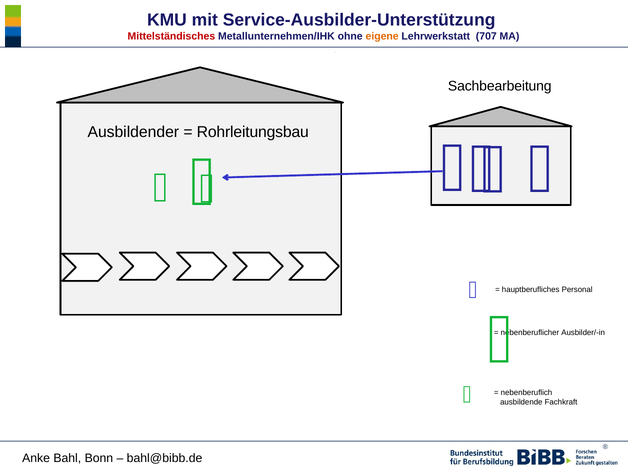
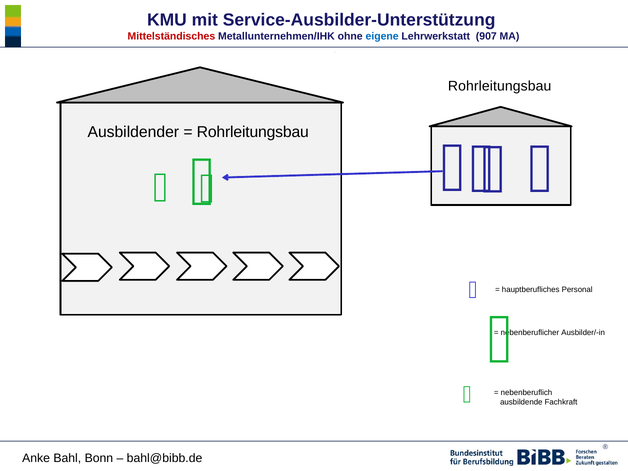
eigene colour: orange -> blue
707: 707 -> 907
Sachbearbeitung at (500, 86): Sachbearbeitung -> Rohrleitungsbau
